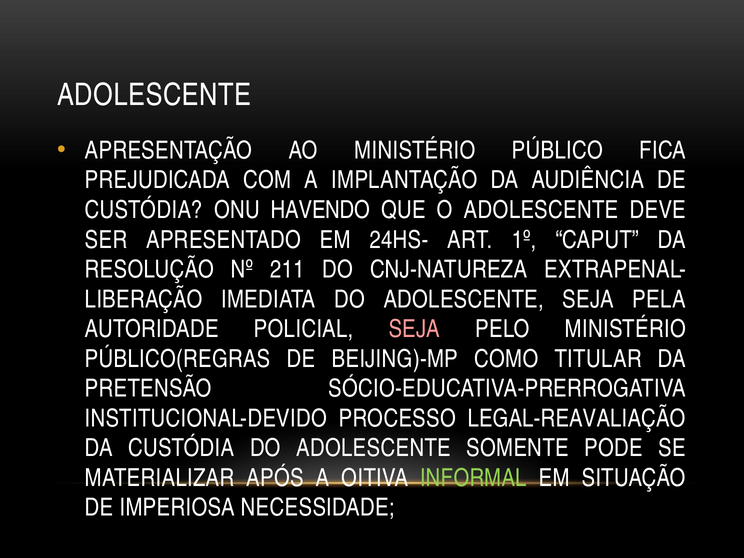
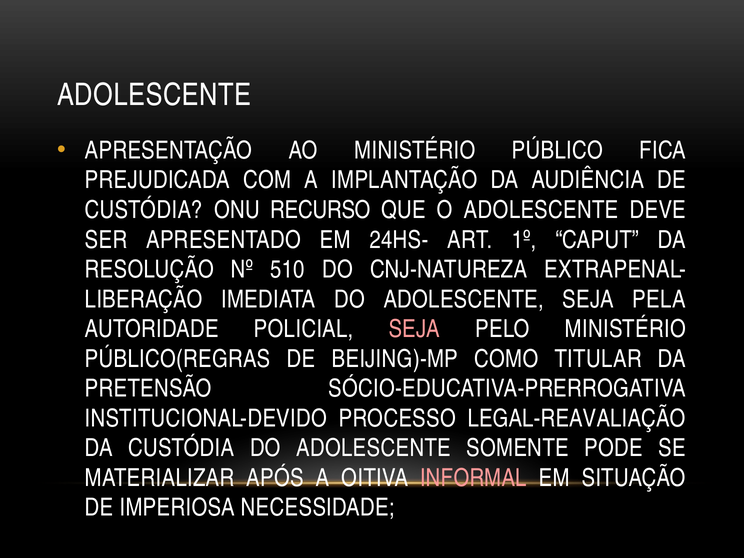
HAVENDO: HAVENDO -> RECURSO
211: 211 -> 510
INFORMAL colour: light green -> pink
